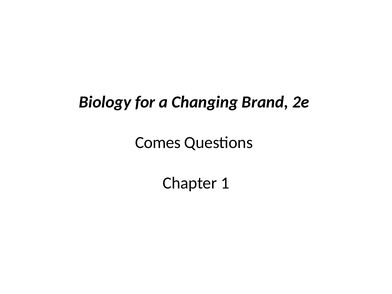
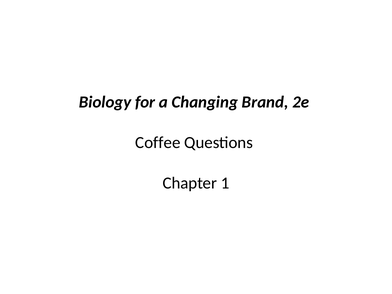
Comes: Comes -> Coffee
